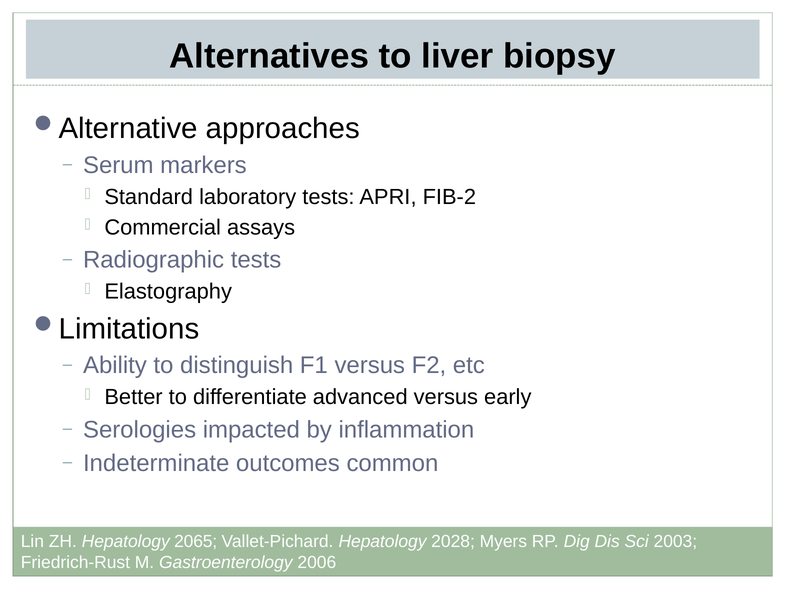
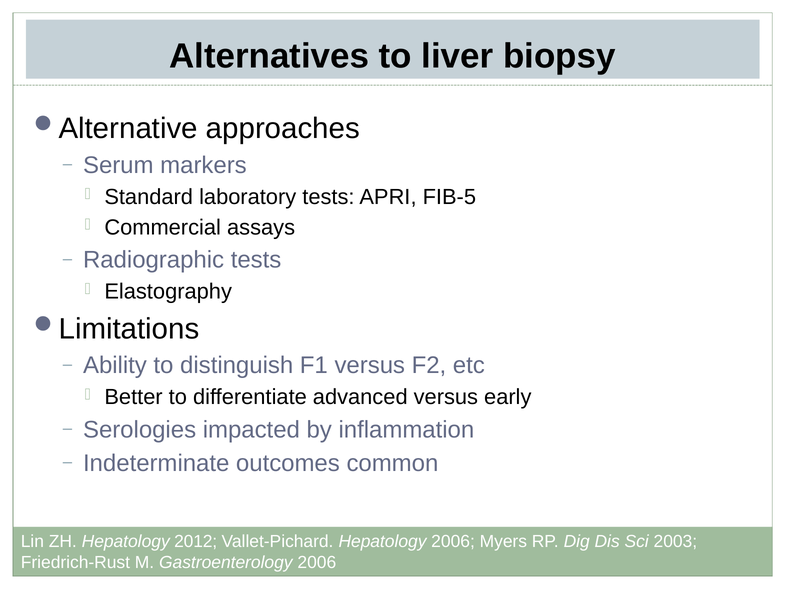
FIB-2: FIB-2 -> FIB-5
2065: 2065 -> 2012
Hepatology 2028: 2028 -> 2006
